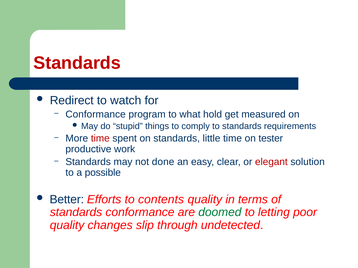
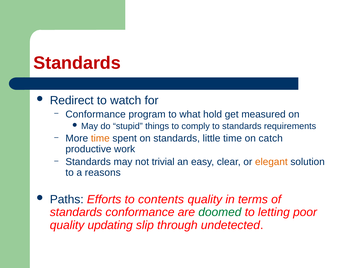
time at (100, 139) colour: red -> orange
tester: tester -> catch
done: done -> trivial
elegant colour: red -> orange
possible: possible -> reasons
Better: Better -> Paths
changes: changes -> updating
